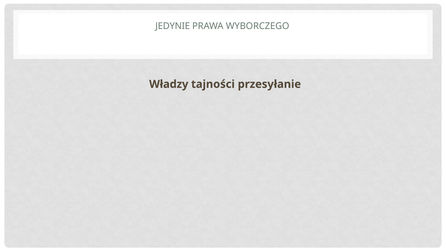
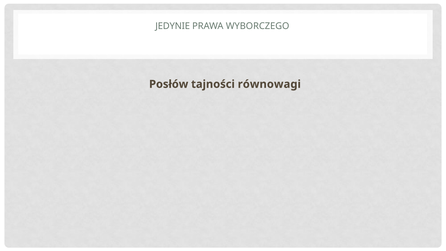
Władzy: Władzy -> Posłów
przesyłanie: przesyłanie -> równowagi
